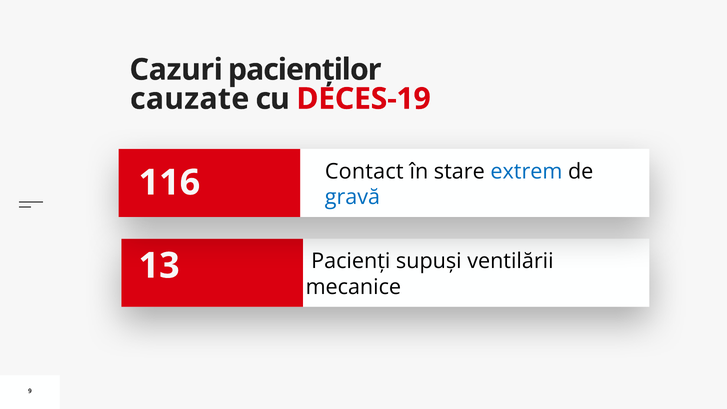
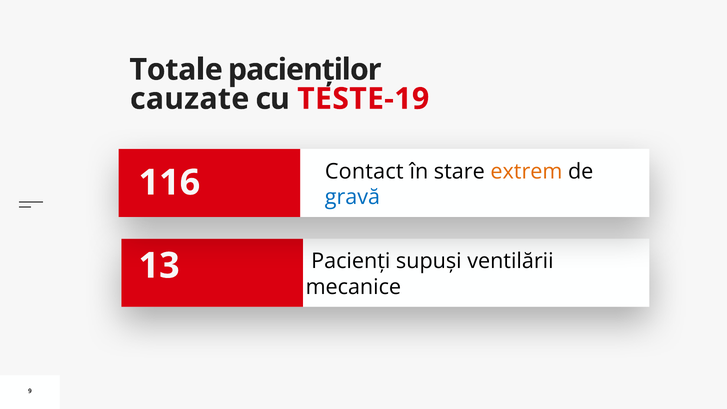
Cazuri: Cazuri -> Totale
DECES-19: DECES-19 -> TESTE-19
extrem colour: blue -> orange
